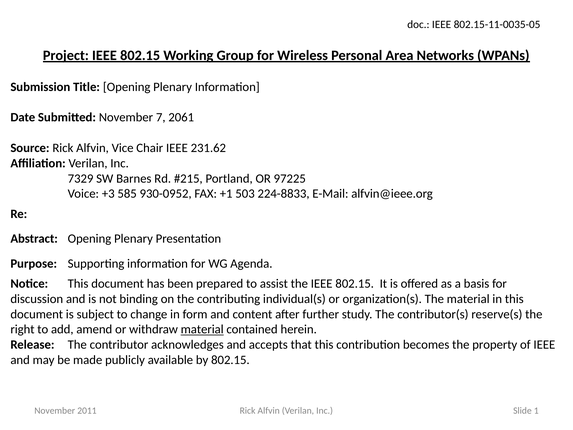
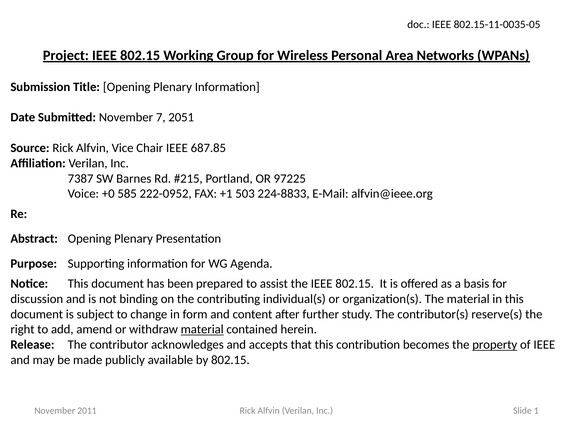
2061: 2061 -> 2051
231.62: 231.62 -> 687.85
7329: 7329 -> 7387
+3: +3 -> +0
930-0952: 930-0952 -> 222-0952
property underline: none -> present
